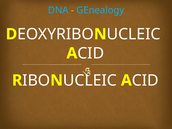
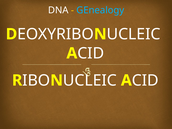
DNA colour: light blue -> white
